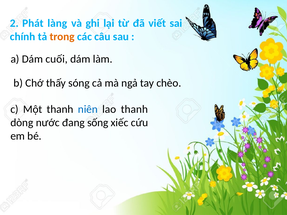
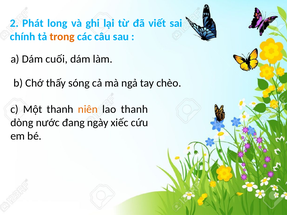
làng: làng -> long
niên colour: blue -> orange
sống: sống -> ngày
